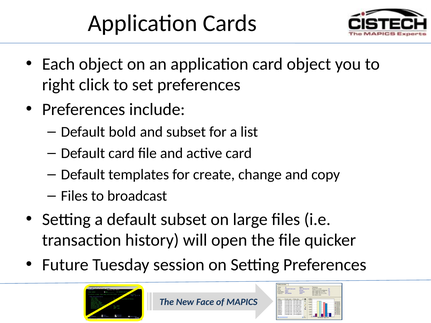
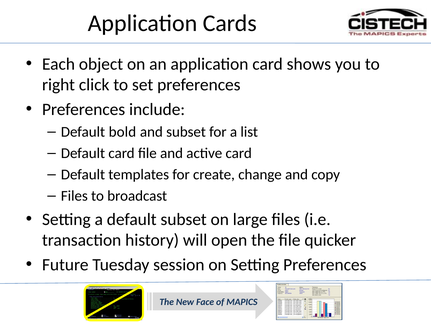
card object: object -> shows
